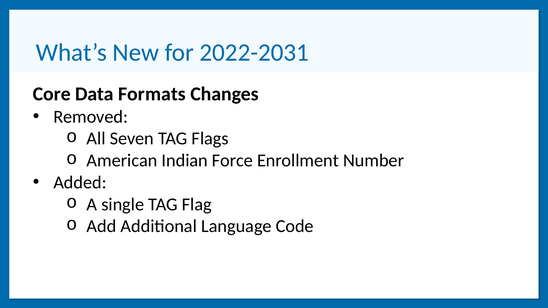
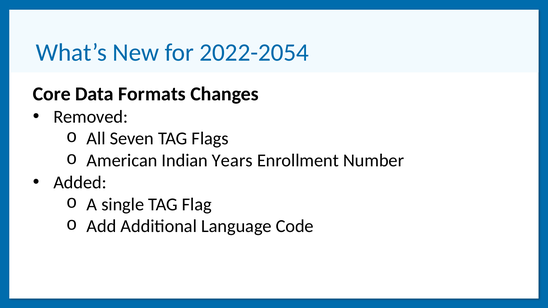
2022-2031: 2022-2031 -> 2022-2054
Force: Force -> Years
